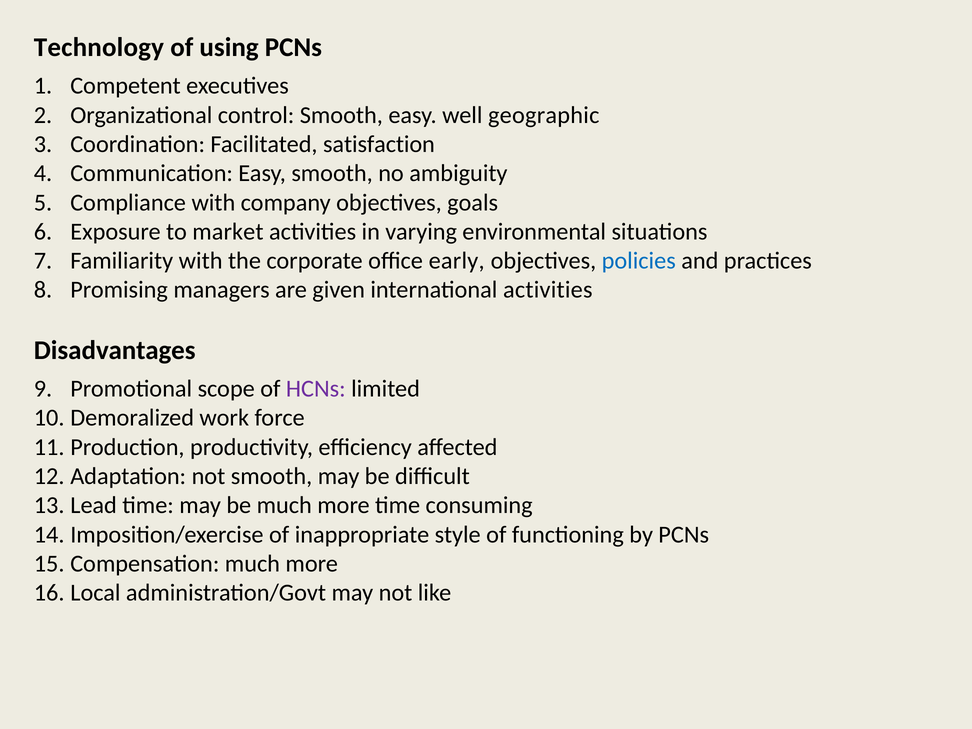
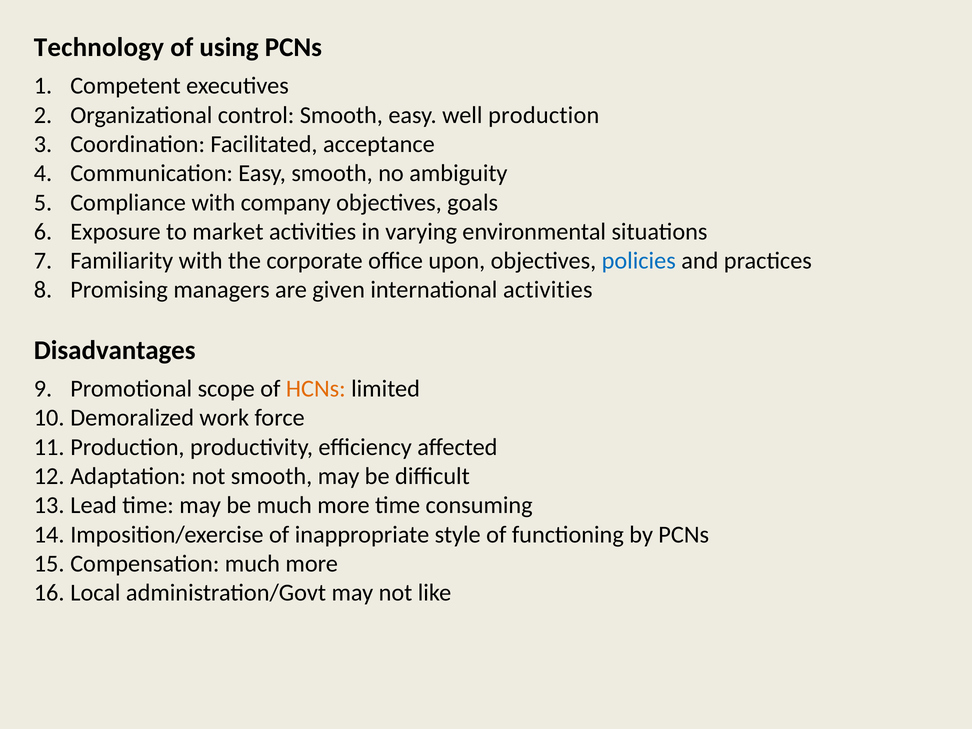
geographic: geographic -> production
satisfaction: satisfaction -> acceptance
early: early -> upon
HCNs colour: purple -> orange
